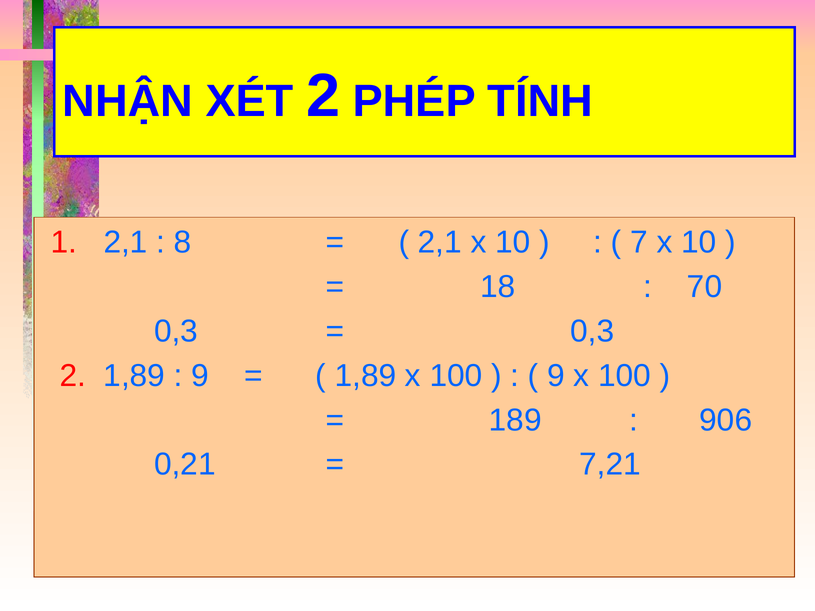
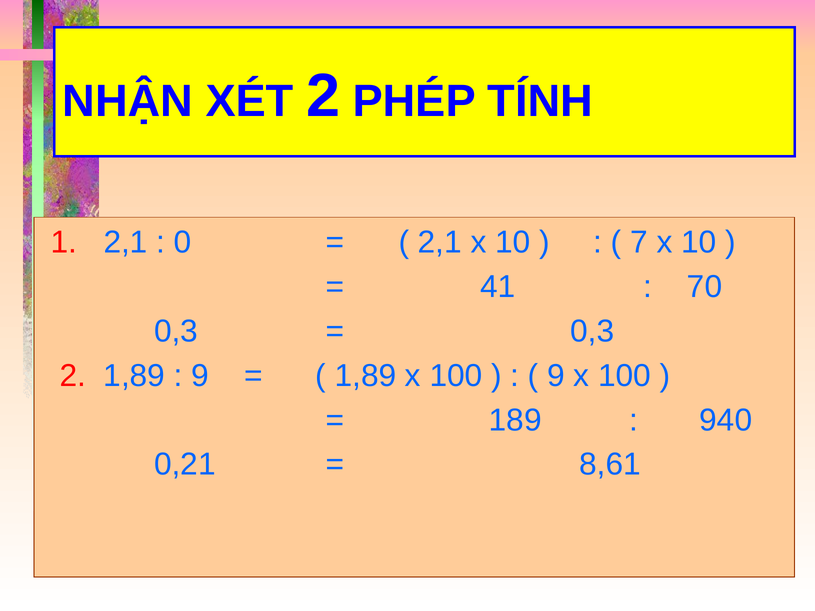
8: 8 -> 0
18: 18 -> 41
906: 906 -> 940
7,21: 7,21 -> 8,61
